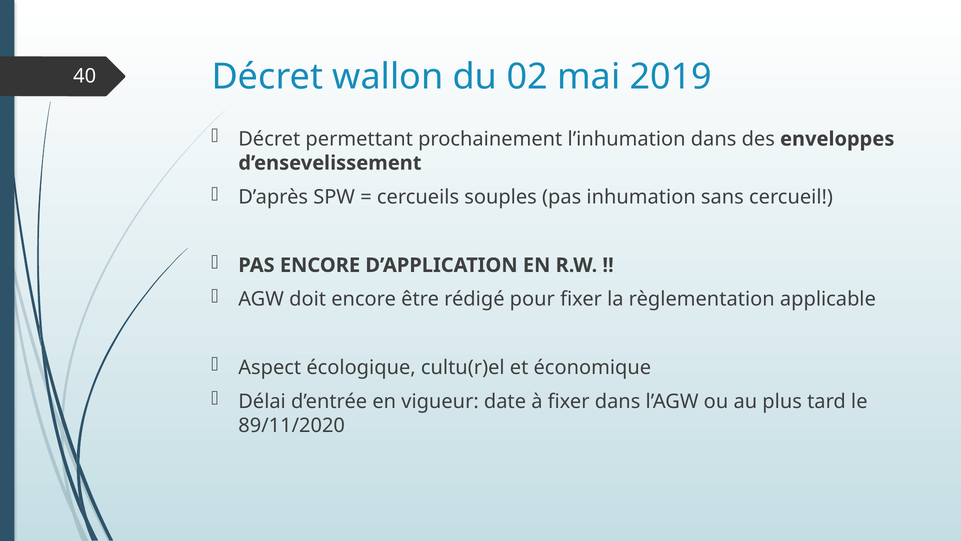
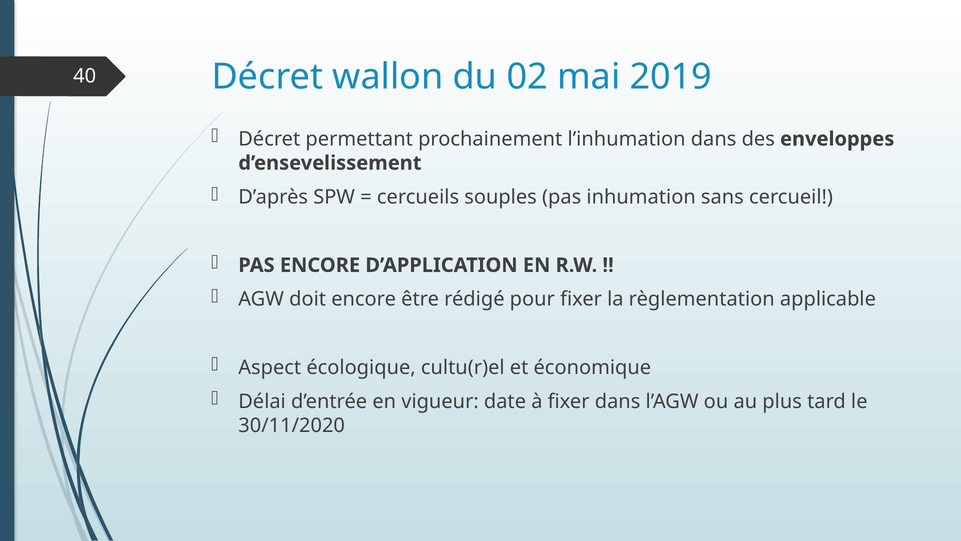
89/11/2020: 89/11/2020 -> 30/11/2020
